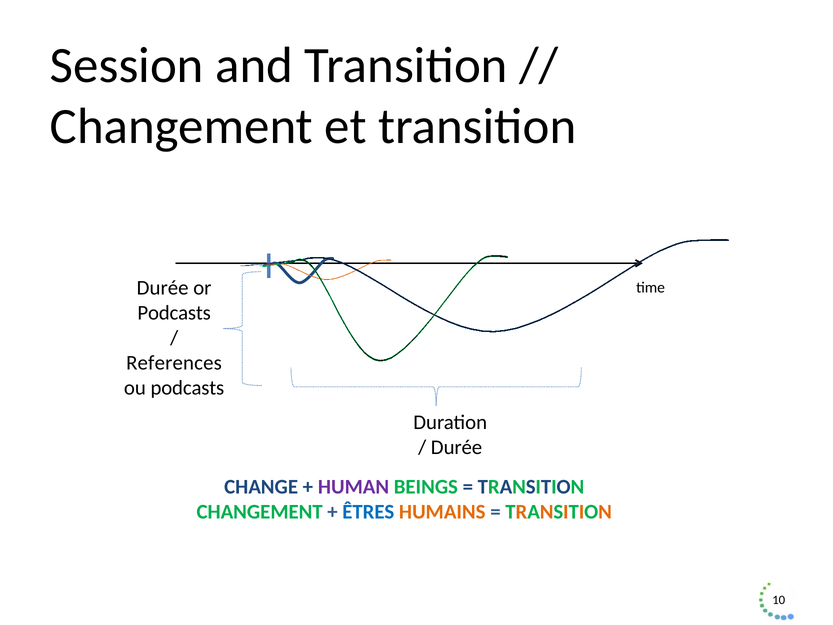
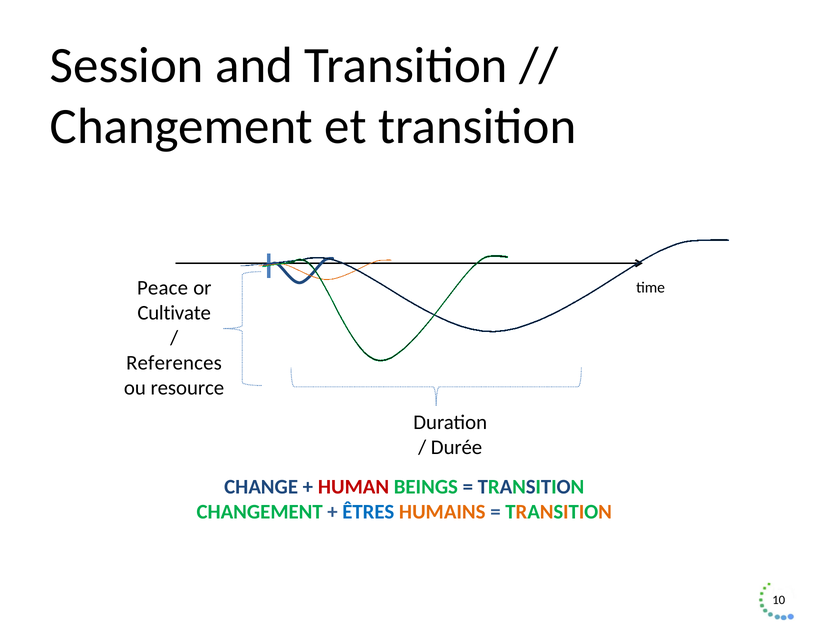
Durée at (163, 288): Durée -> Peace
Podcasts at (174, 313): Podcasts -> Cultivate
ou podcasts: podcasts -> resource
HUMAN colour: purple -> red
